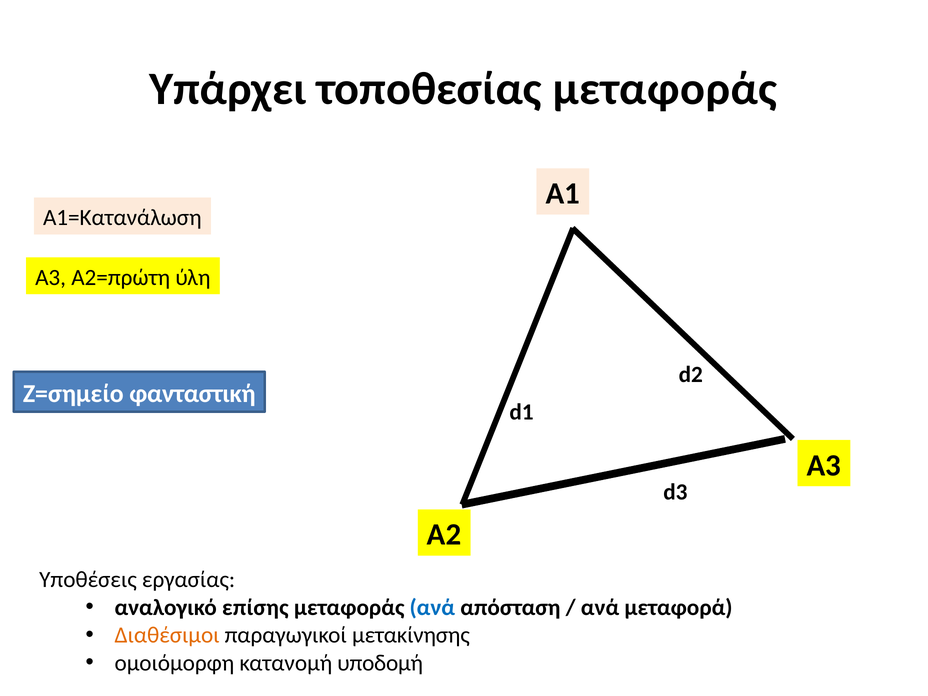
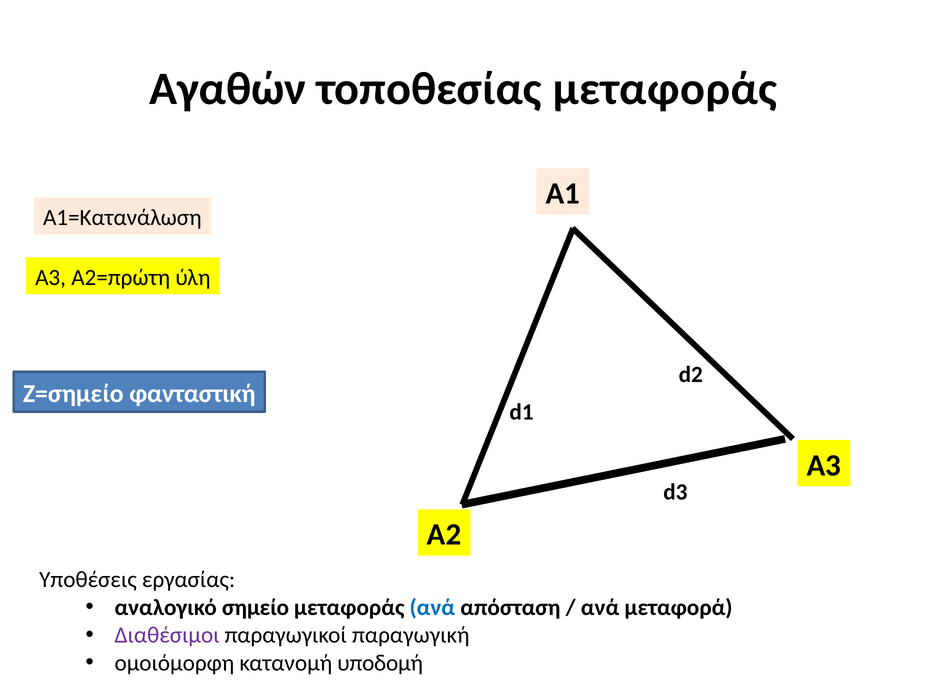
Υπάρχει: Υπάρχει -> Αγαθών
επίσης: επίσης -> σημείο
Διαθέσιμοι colour: orange -> purple
μετακίνησης: μετακίνησης -> παραγωγική
